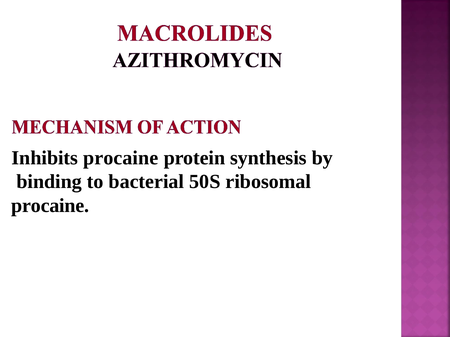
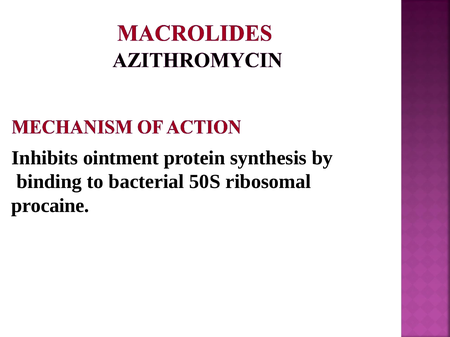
Inhibits procaine: procaine -> ointment
